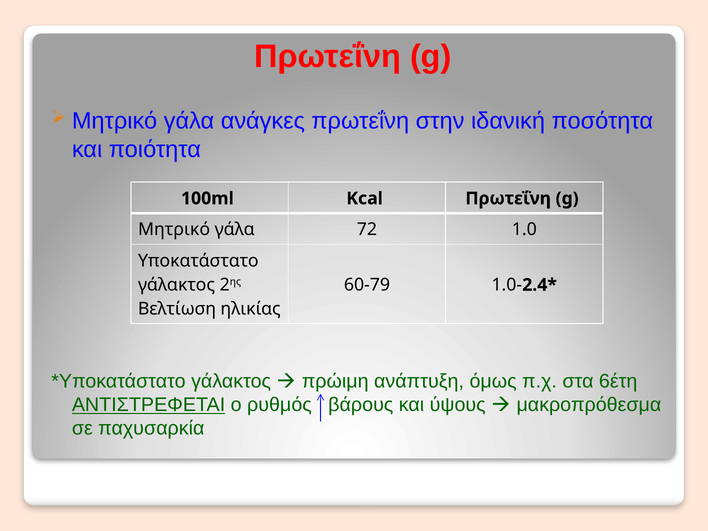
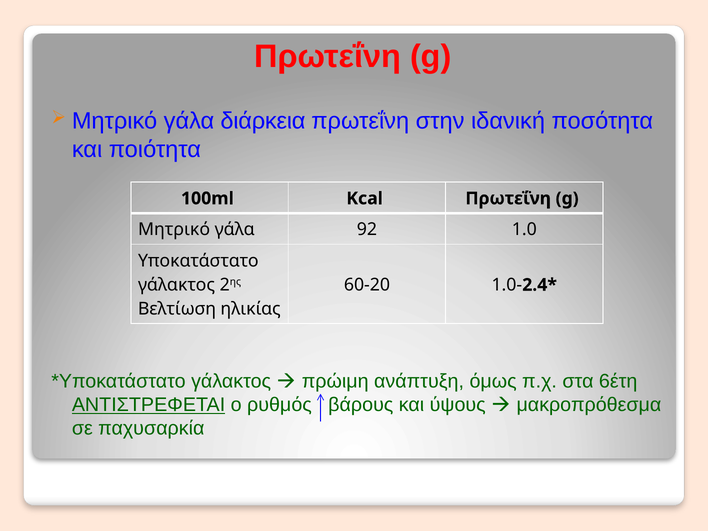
ανάγκες: ανάγκες -> διάρκεια
72: 72 -> 92
60-79: 60-79 -> 60-20
